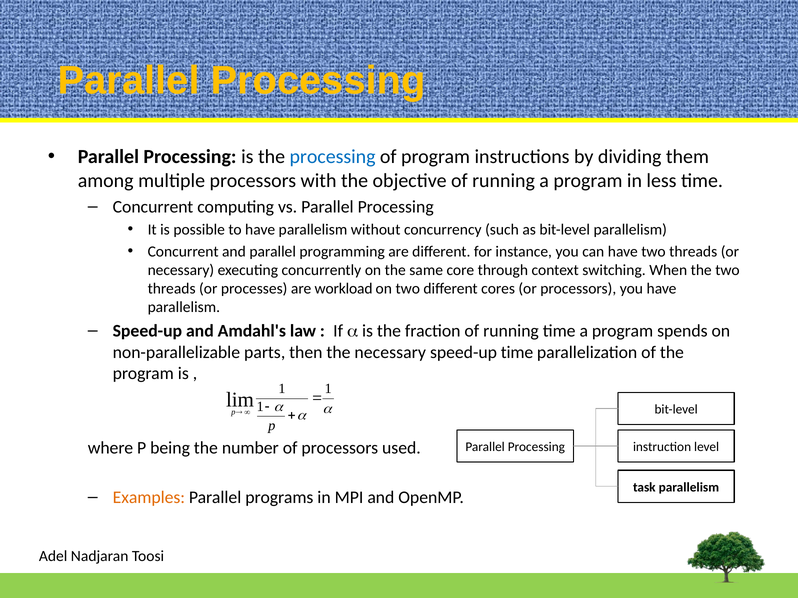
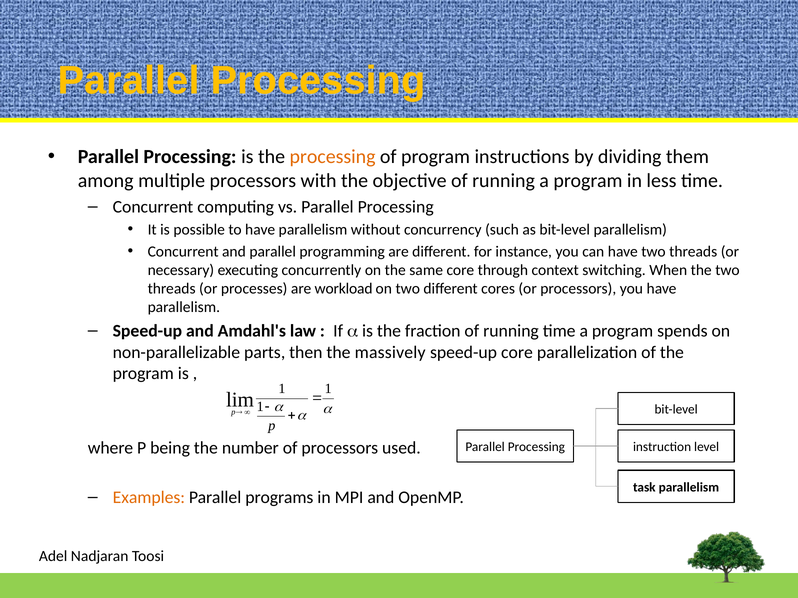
processing at (333, 157) colour: blue -> orange
the necessary: necessary -> massively
speed-up time: time -> core
